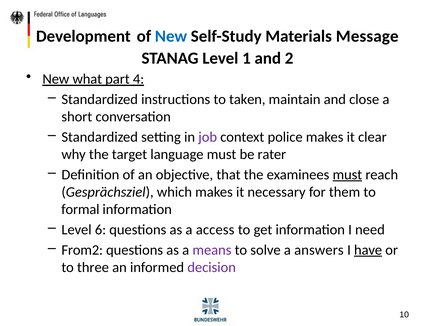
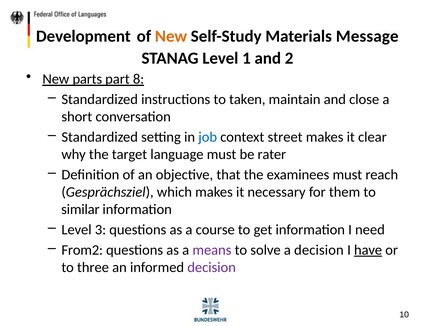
New at (171, 36) colour: blue -> orange
what: what -> parts
4: 4 -> 8
job colour: purple -> blue
police: police -> street
must at (347, 175) underline: present -> none
formal: formal -> similar
6: 6 -> 3
access: access -> course
a answers: answers -> decision
